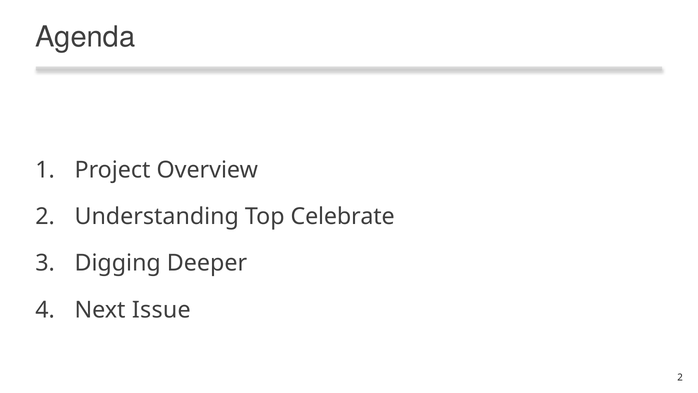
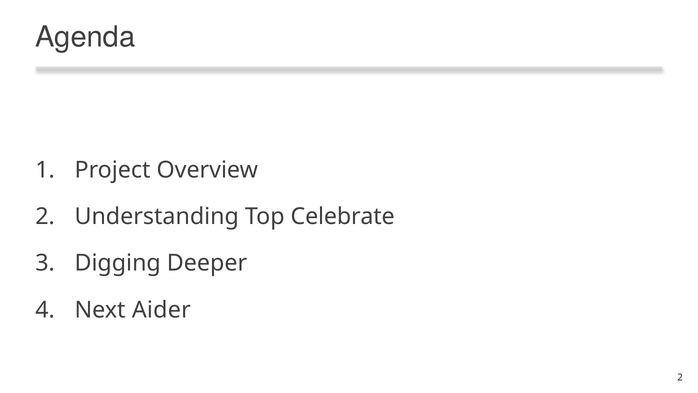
Issue: Issue -> Aider
